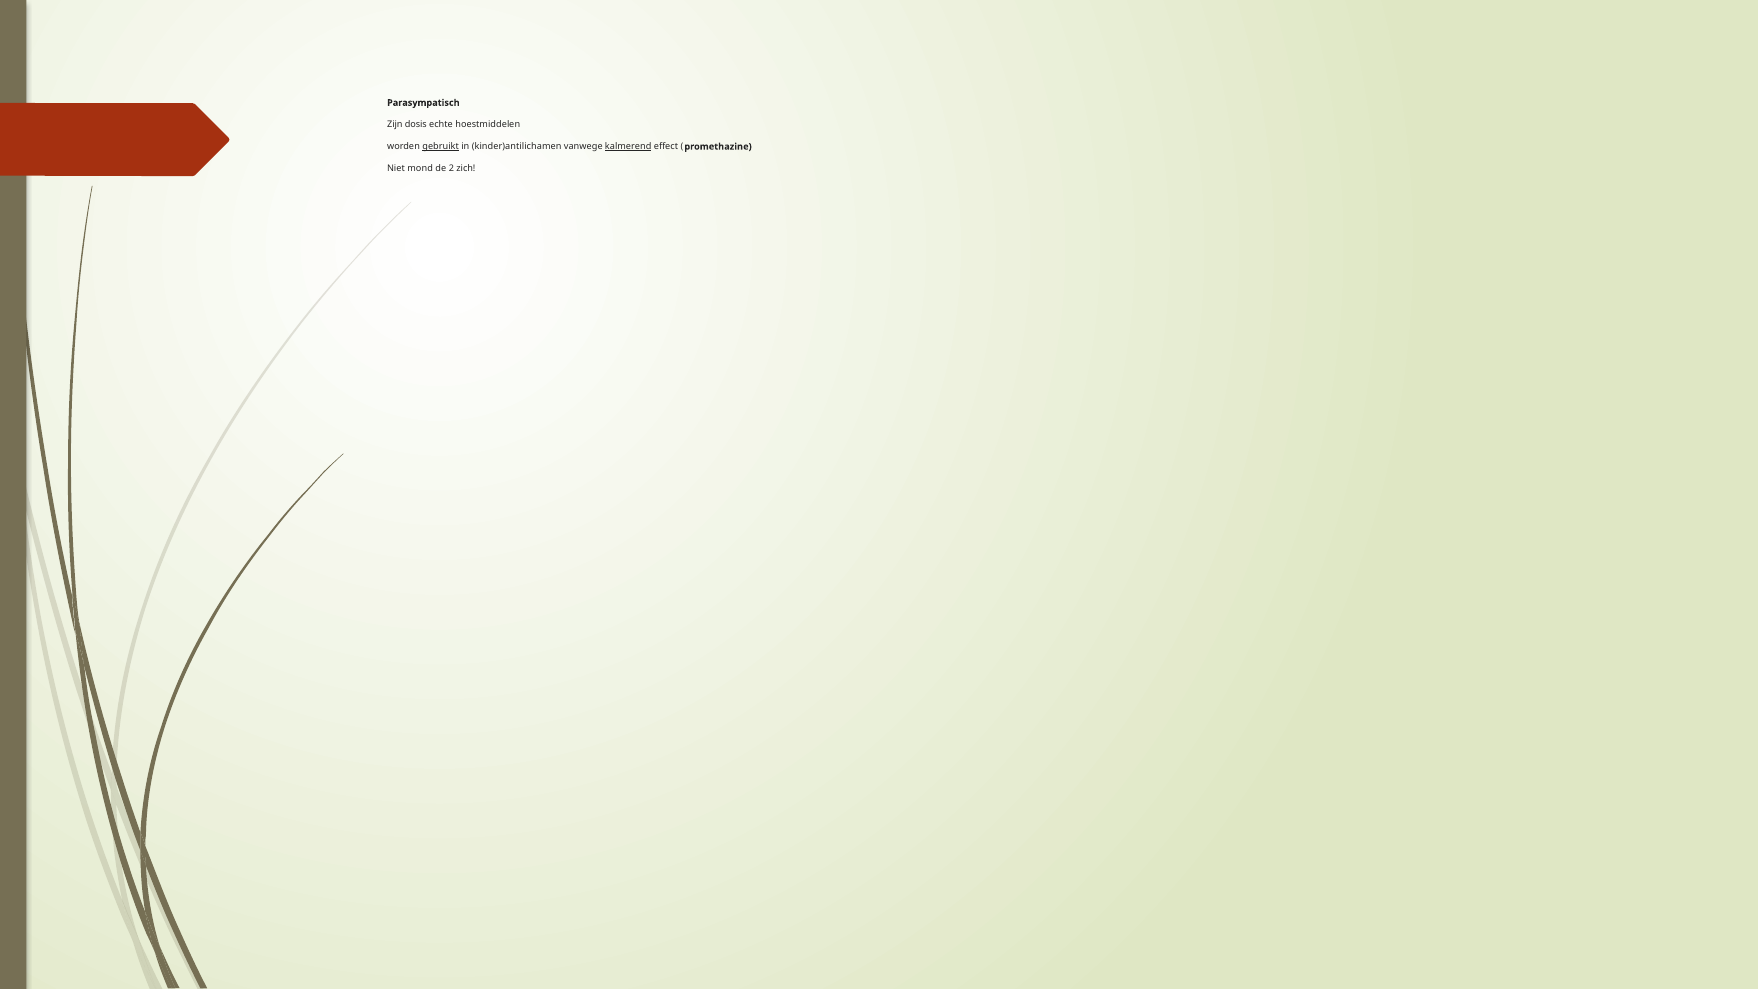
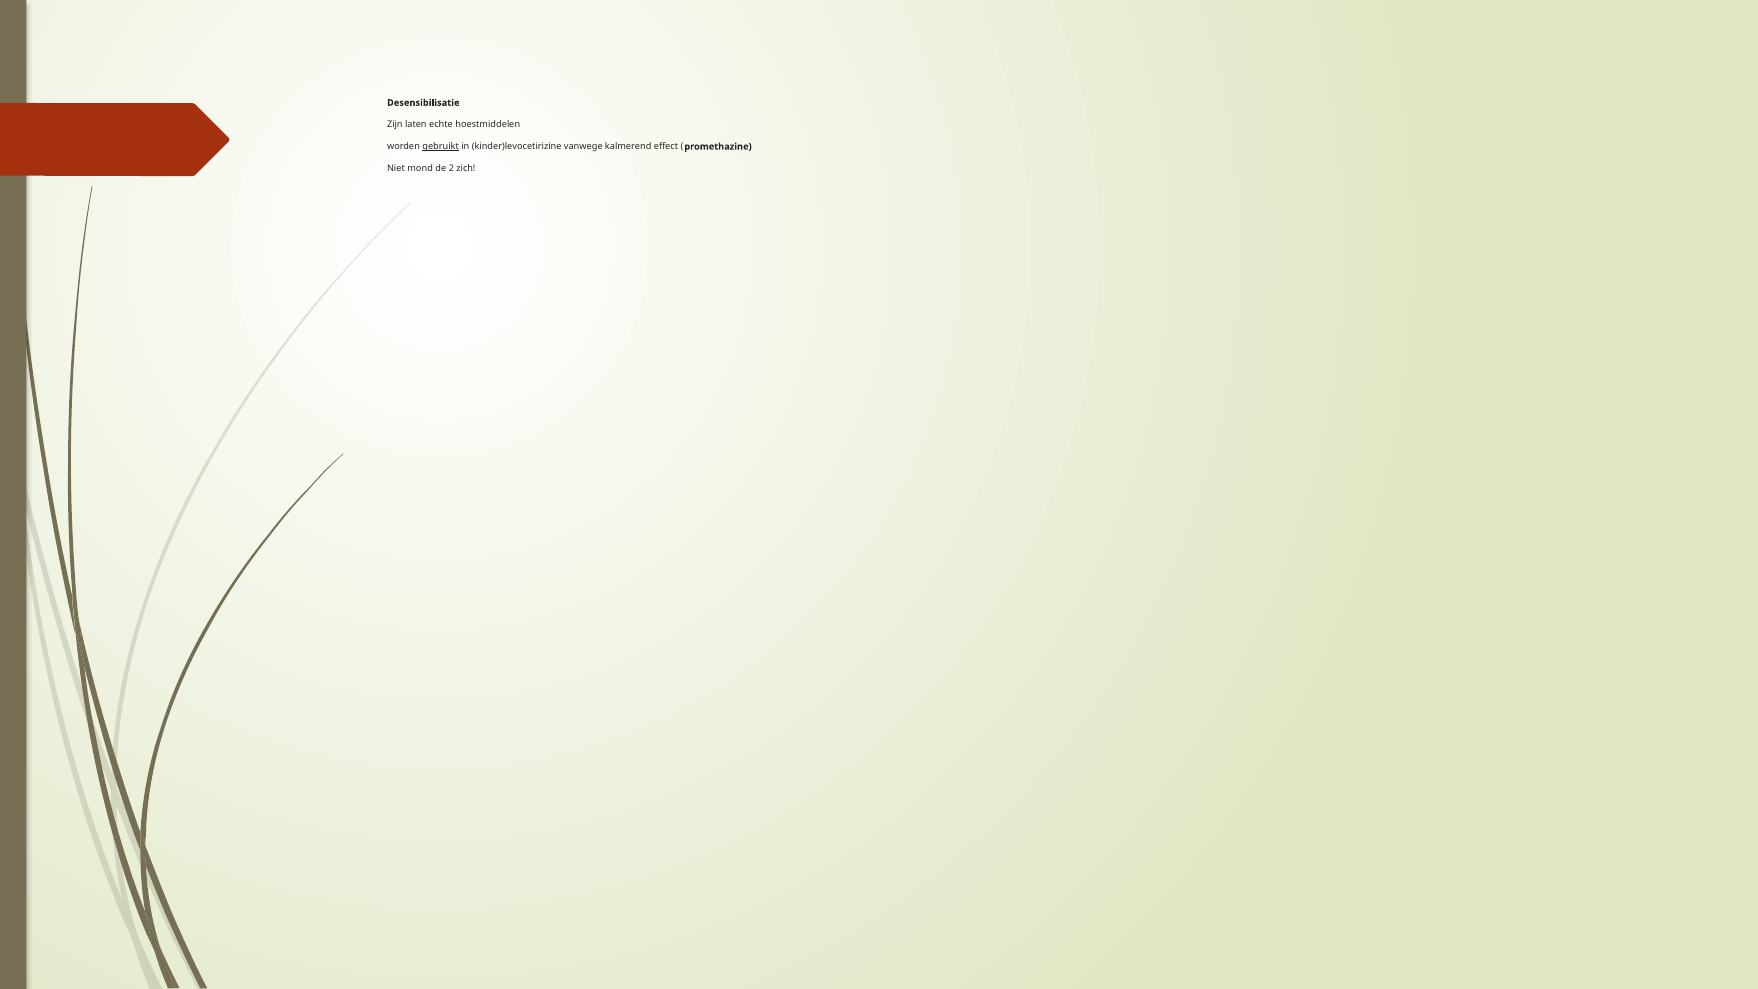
Parasympatisch: Parasympatisch -> Desensibilisatie
dosis: dosis -> laten
kinder)antilichamen: kinder)antilichamen -> kinder)levocetirizine
kalmerend underline: present -> none
